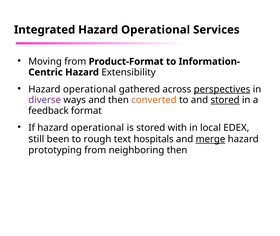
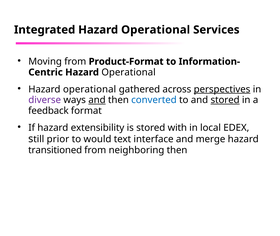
Extensibility at (129, 72): Extensibility -> Operational
and at (97, 100) underline: none -> present
converted colour: orange -> blue
If hazard operational: operational -> extensibility
been: been -> prior
rough: rough -> would
hospitals: hospitals -> interface
merge underline: present -> none
prototyping: prototyping -> transitioned
